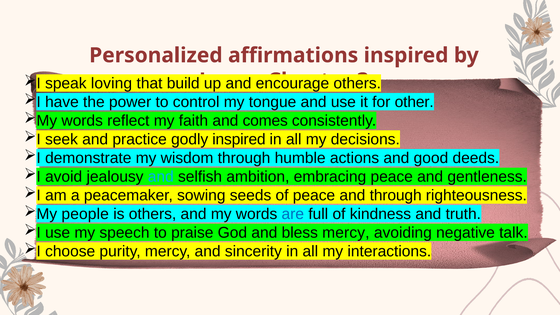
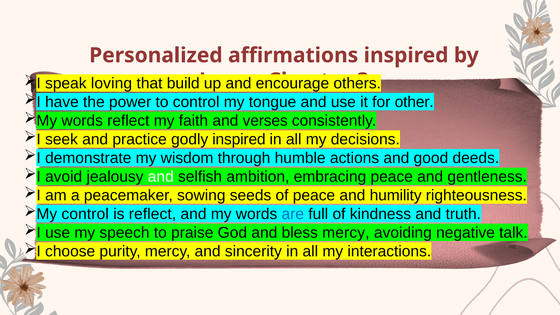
comes: comes -> verses
and at (161, 177) colour: light blue -> white
and through: through -> humility
My people: people -> control
is others: others -> reflect
